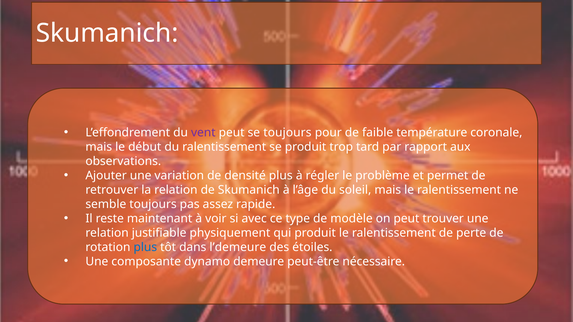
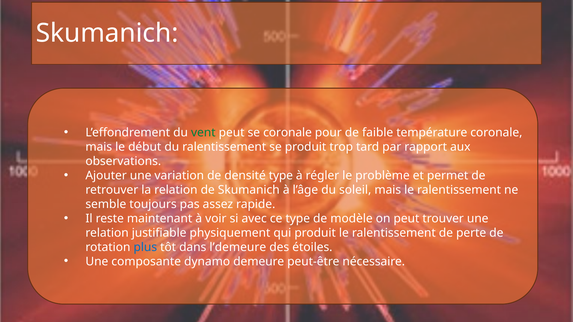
vent colour: purple -> green
se toujours: toujours -> coronale
densité plus: plus -> type
